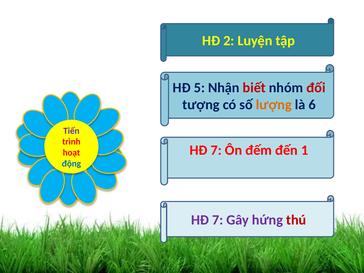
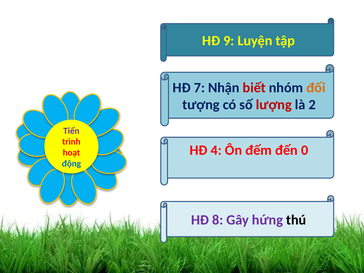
2: 2 -> 9
5: 5 -> 7
đối colour: red -> orange
lượng colour: orange -> red
6: 6 -> 2
7 at (216, 150): 7 -> 4
1: 1 -> 0
7 at (218, 220): 7 -> 8
thú colour: red -> black
